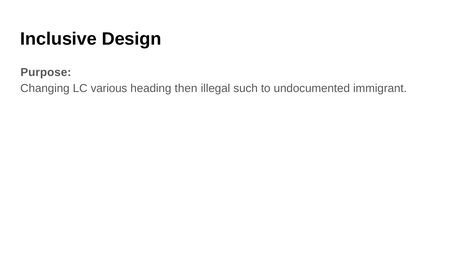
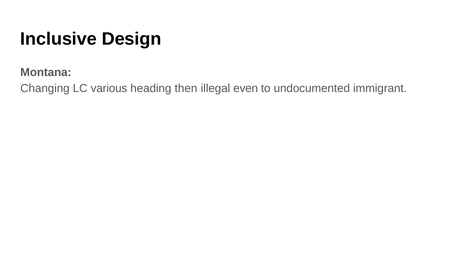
Purpose: Purpose -> Montana
such: such -> even
